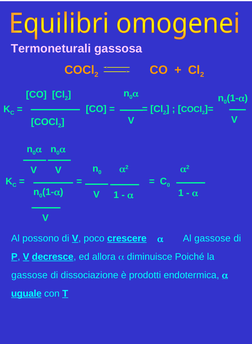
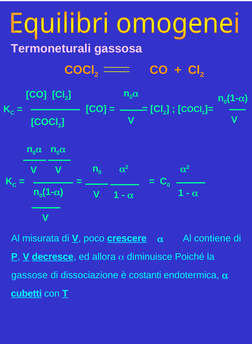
possono: possono -> misurata
Al gassose: gassose -> contiene
prodotti: prodotti -> costanti
uguale: uguale -> cubetti
